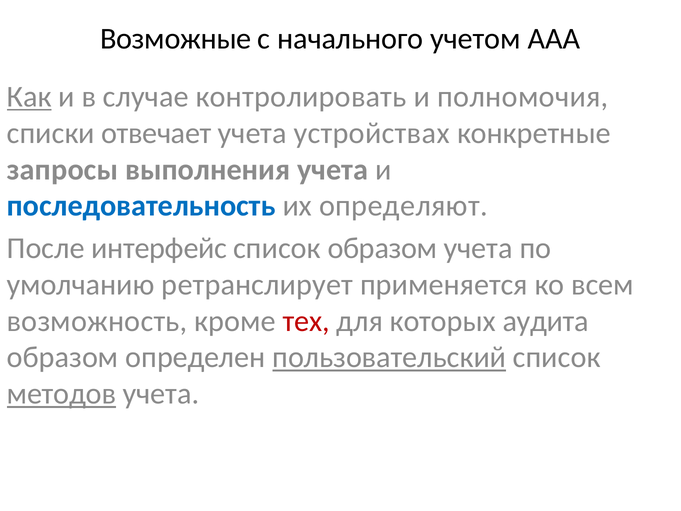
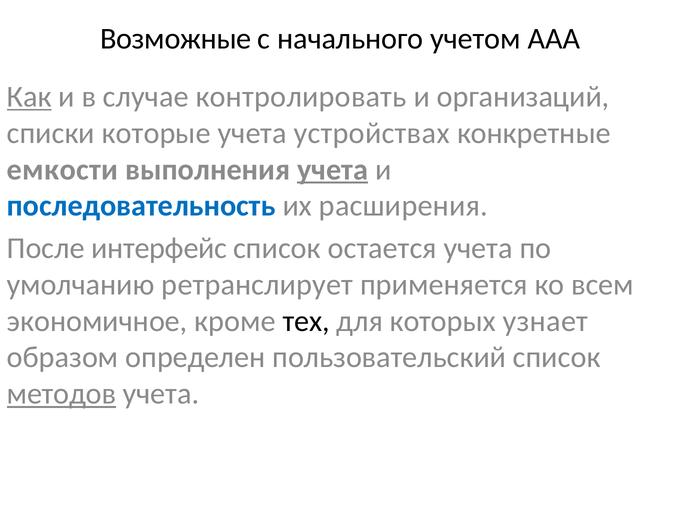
полномочия: полномочия -> организаций
отвечает: отвечает -> которые
запросы: запросы -> емкости
учета at (333, 169) underline: none -> present
определяют: определяют -> расширения
список образом: образом -> остается
возможность: возможность -> экономичное
тех colour: red -> black
аудита: аудита -> узнает
пользовательский underline: present -> none
